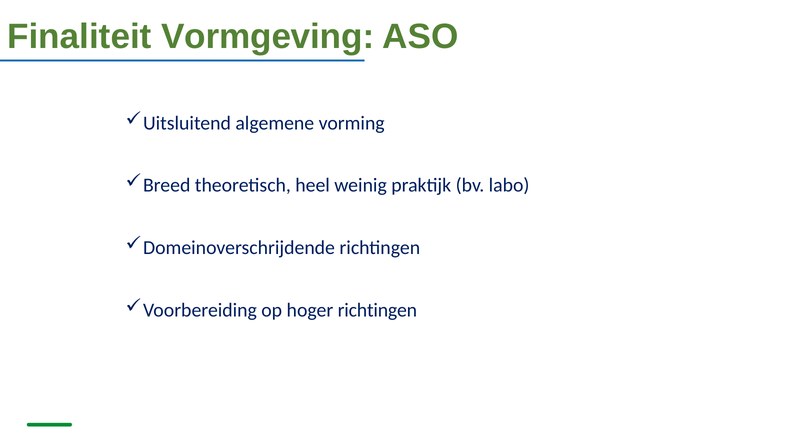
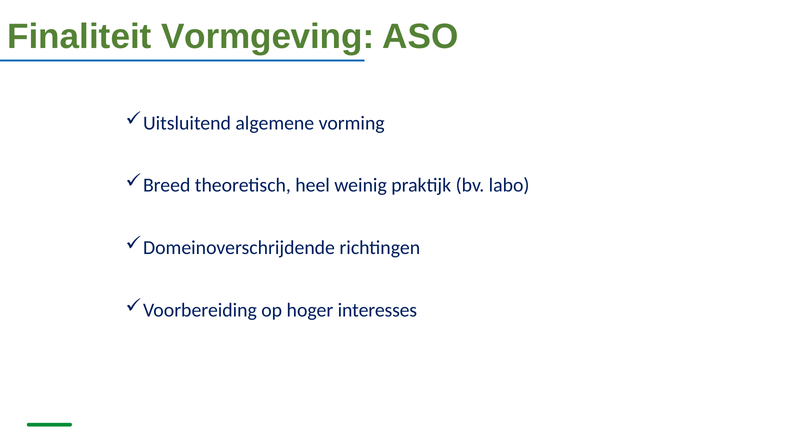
hoger richtingen: richtingen -> interesses
